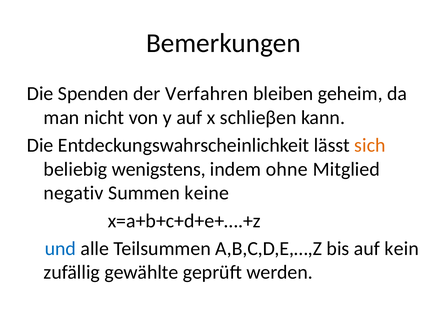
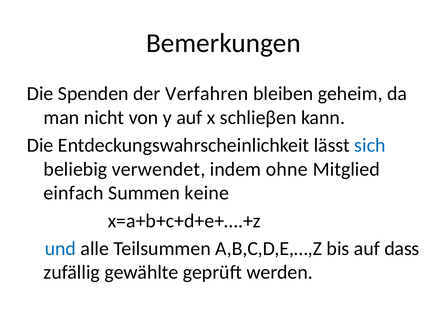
sich colour: orange -> blue
wenigstens: wenigstens -> verwendet
negativ: negativ -> einfach
kein: kein -> dass
